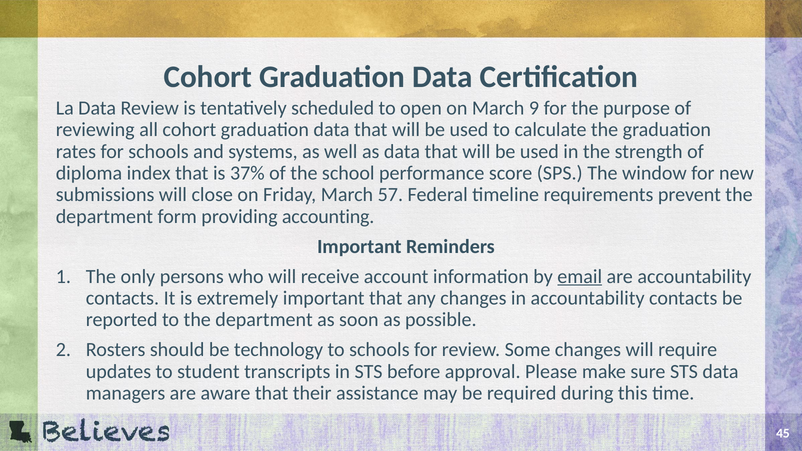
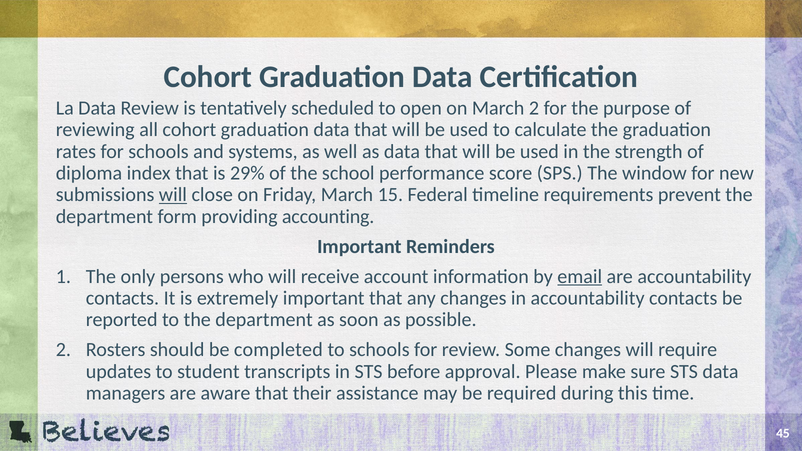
March 9: 9 -> 2
37%: 37% -> 29%
will at (173, 195) underline: none -> present
57: 57 -> 15
technology: technology -> completed
